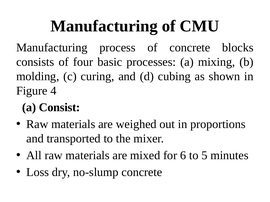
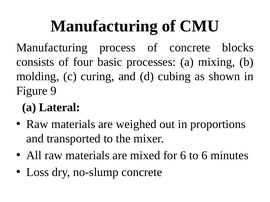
4: 4 -> 9
Consist: Consist -> Lateral
to 5: 5 -> 6
